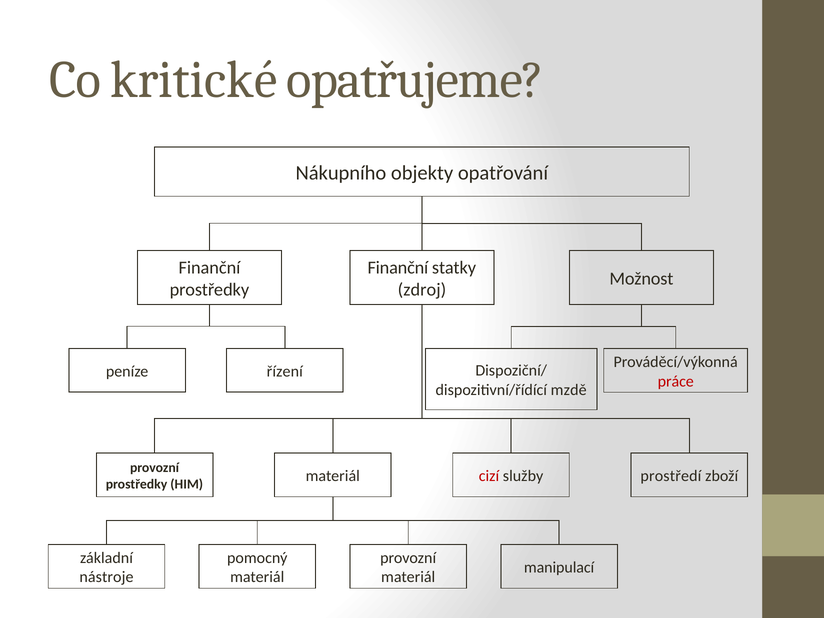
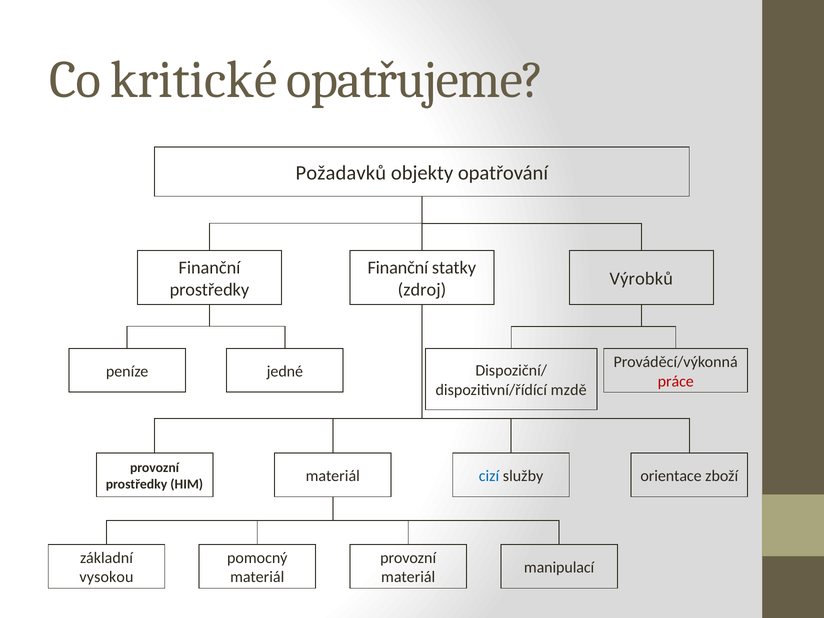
Nákupního: Nákupního -> Požadavků
Možnost: Možnost -> Výrobků
řízení: řízení -> jedné
cizí colour: red -> blue
prostředí: prostředí -> orientace
nástroje: nástroje -> vysokou
